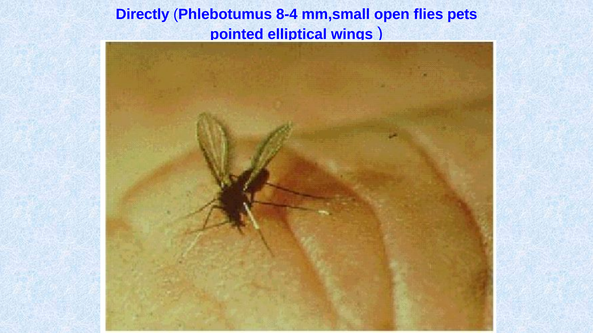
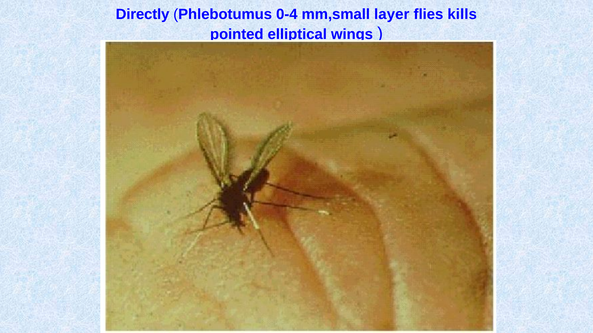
8-4: 8-4 -> 0-4
open: open -> layer
pets: pets -> kills
